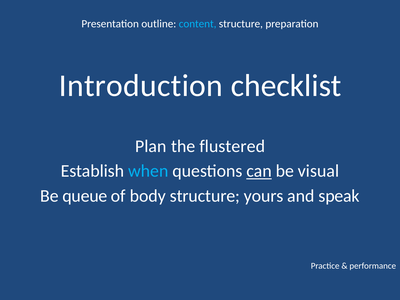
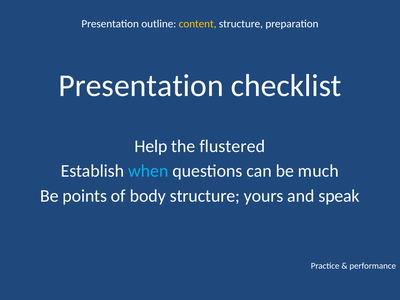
content colour: light blue -> yellow
Introduction at (141, 86): Introduction -> Presentation
Plan: Plan -> Help
can underline: present -> none
visual: visual -> much
queue: queue -> points
